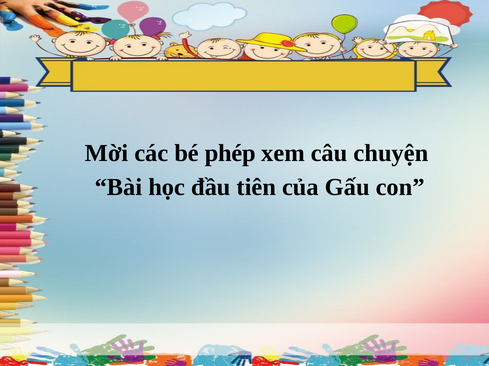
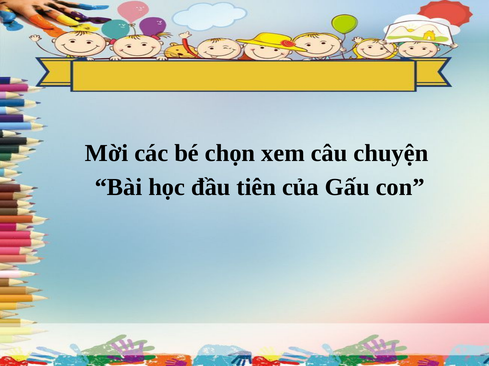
phép: phép -> chọn
